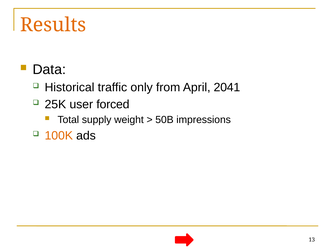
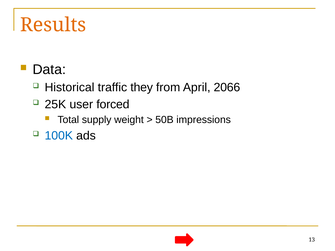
only: only -> they
2041: 2041 -> 2066
100K colour: orange -> blue
